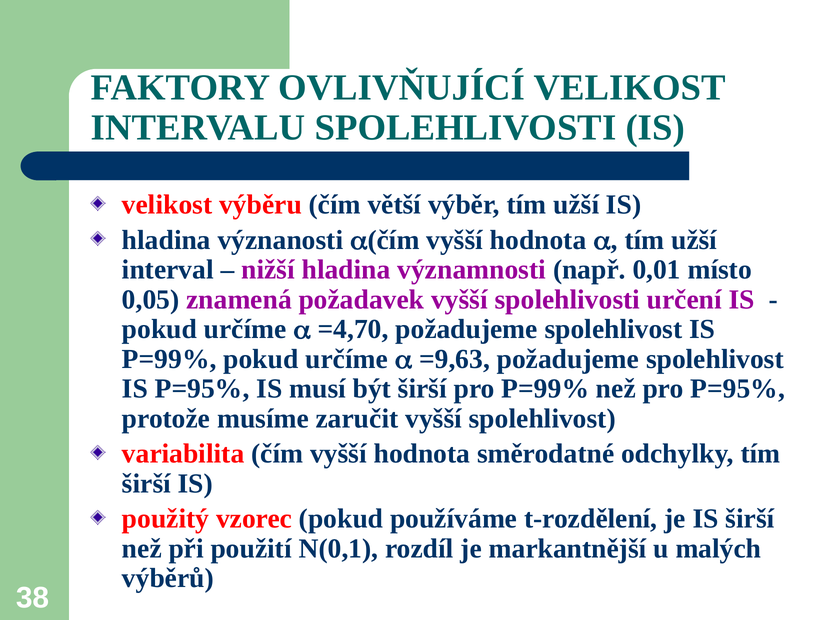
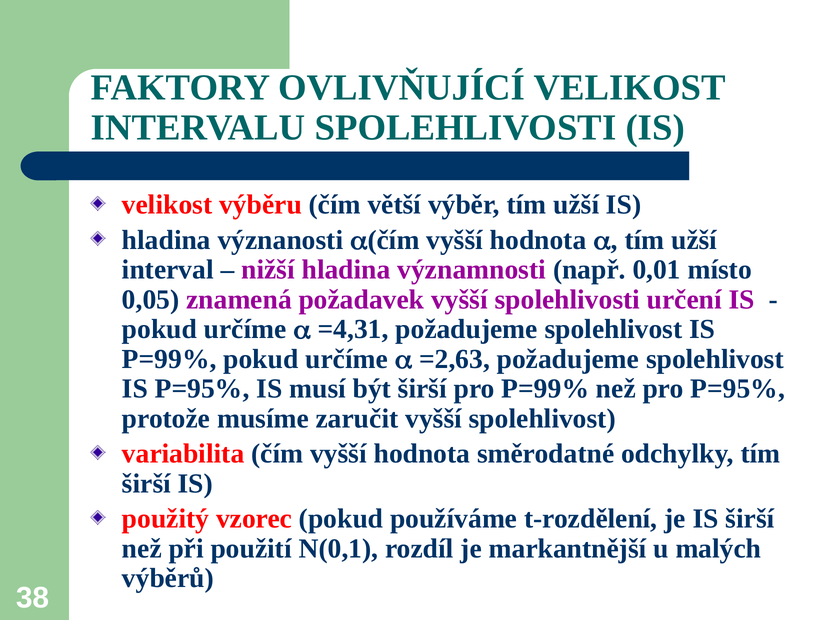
=4,70: =4,70 -> =4,31
=9,63: =9,63 -> =2,63
